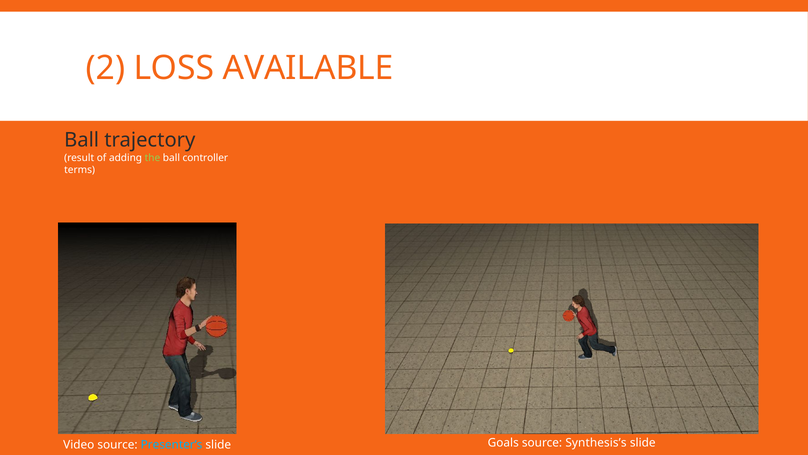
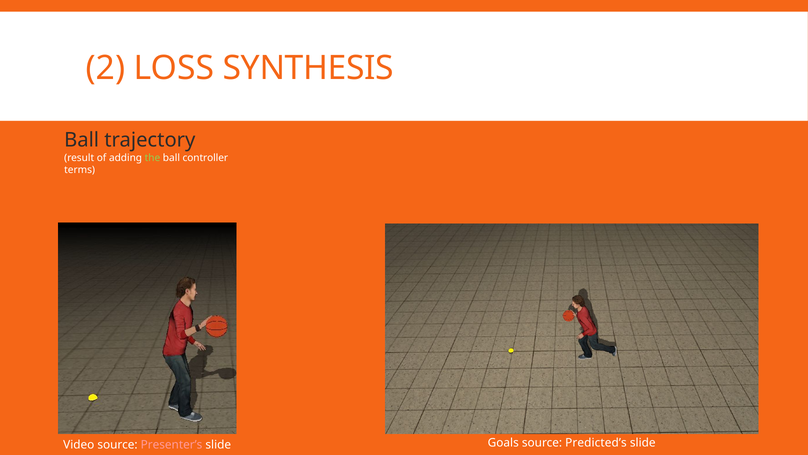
AVAILABLE: AVAILABLE -> SYNTHESIS
Presenter’s colour: light blue -> pink
Synthesis’s: Synthesis’s -> Predicted’s
